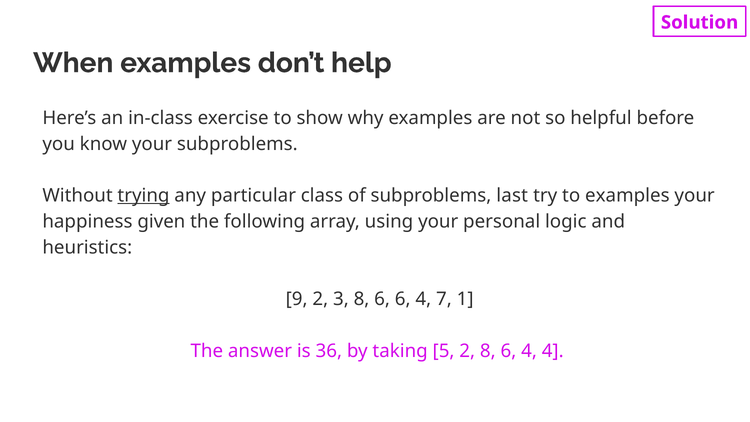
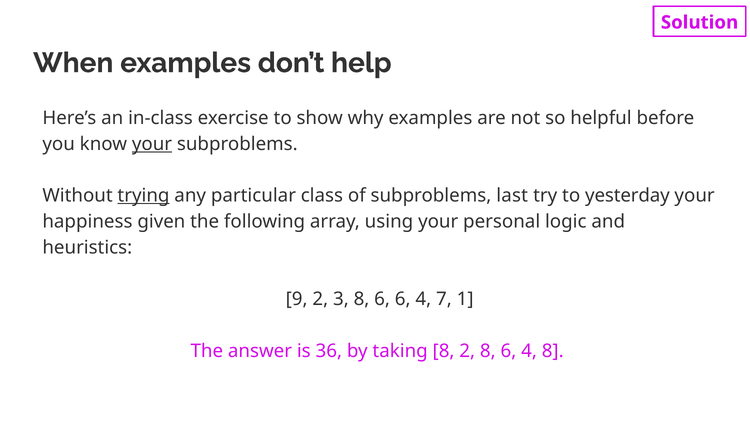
your at (152, 144) underline: none -> present
to examples: examples -> yesterday
taking 5: 5 -> 8
4 4: 4 -> 8
